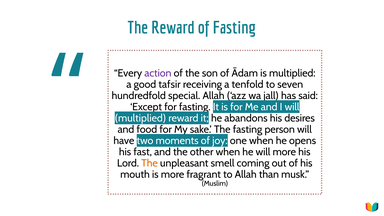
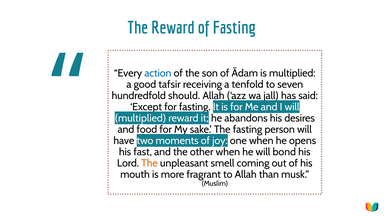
action colour: purple -> blue
special: special -> should
will more: more -> bond
